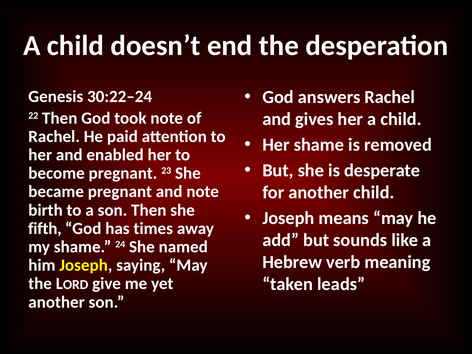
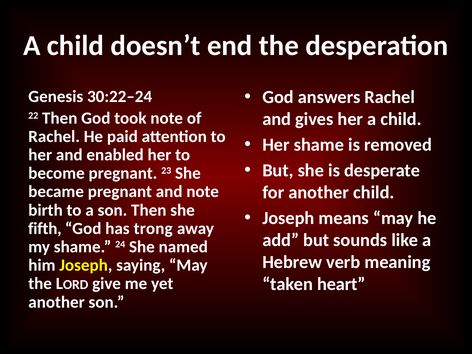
times: times -> trong
leads: leads -> heart
